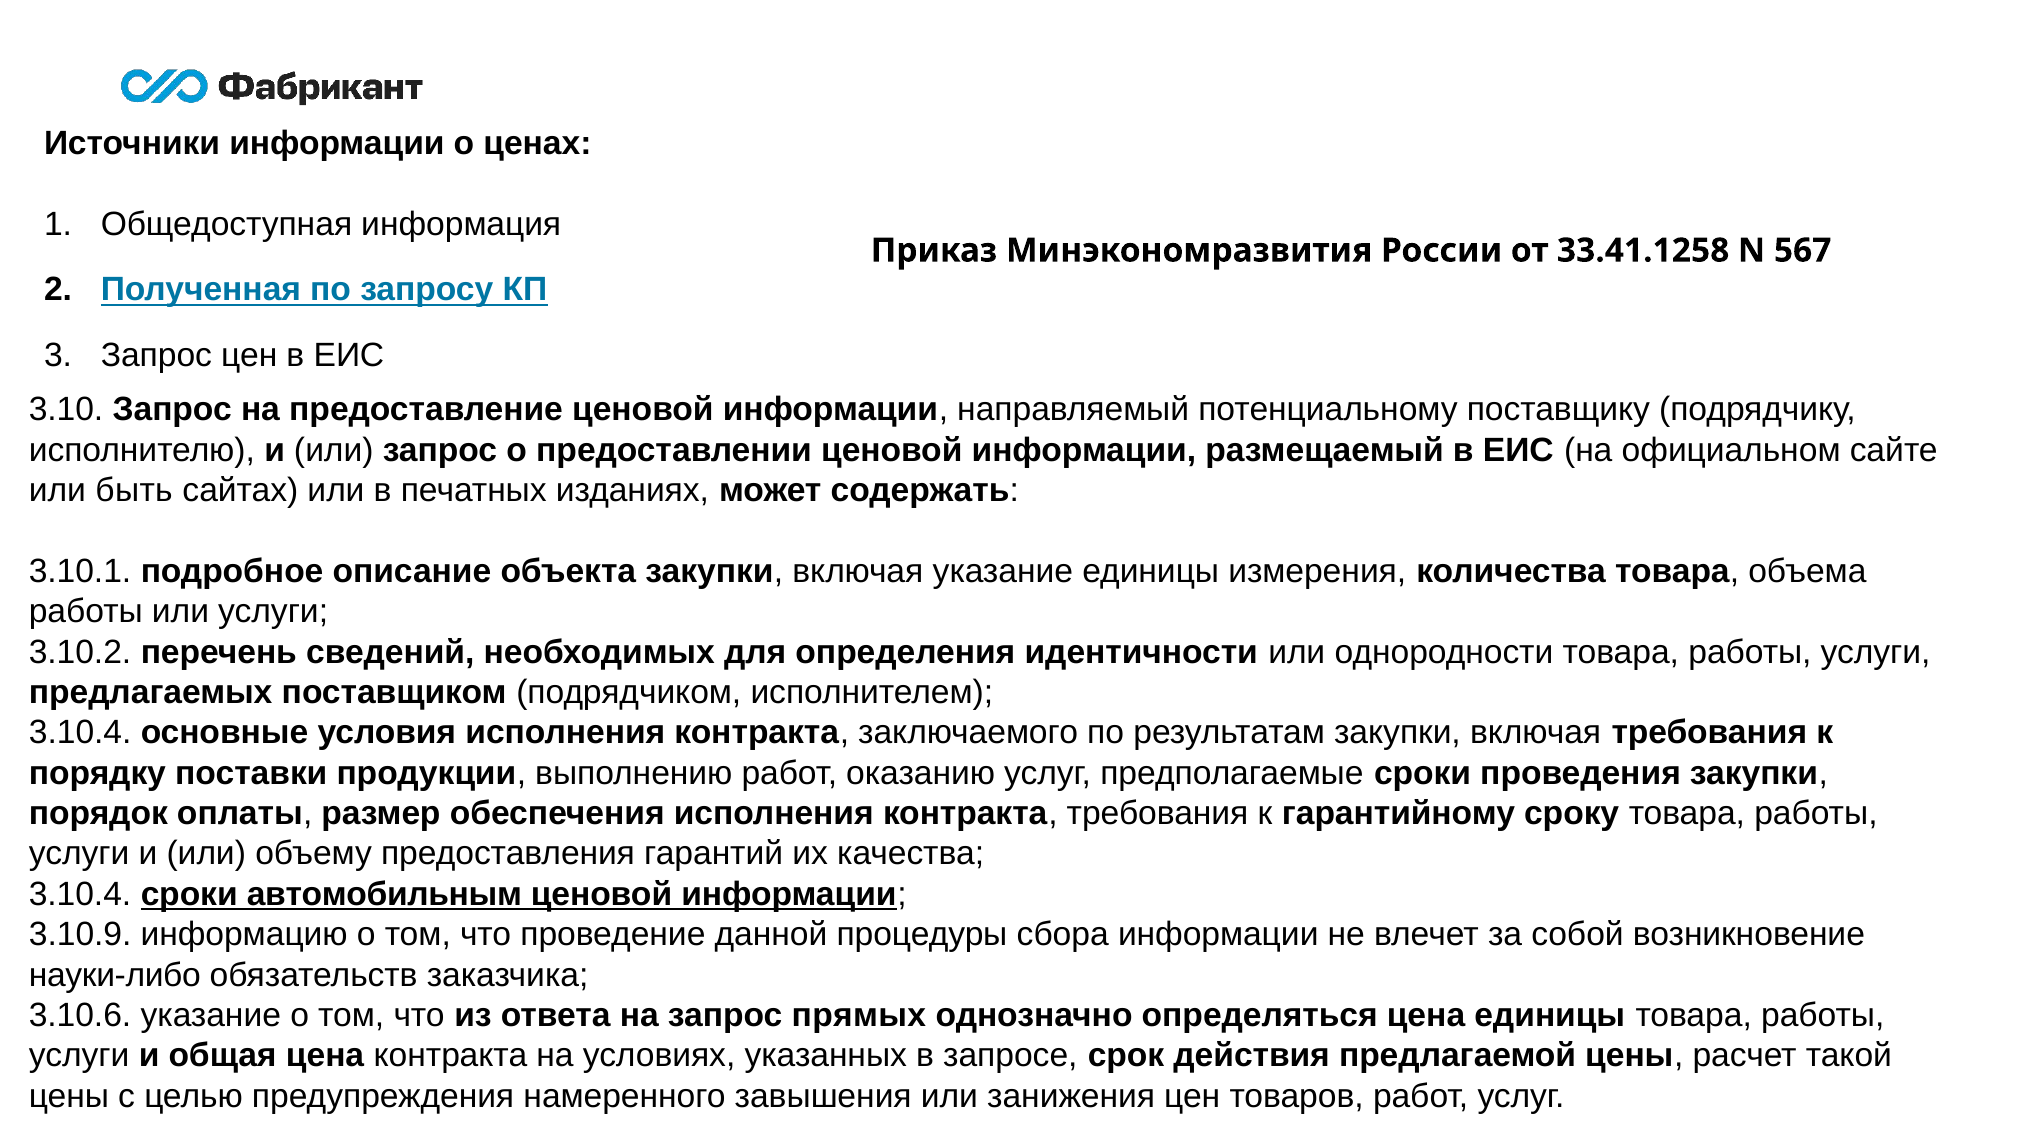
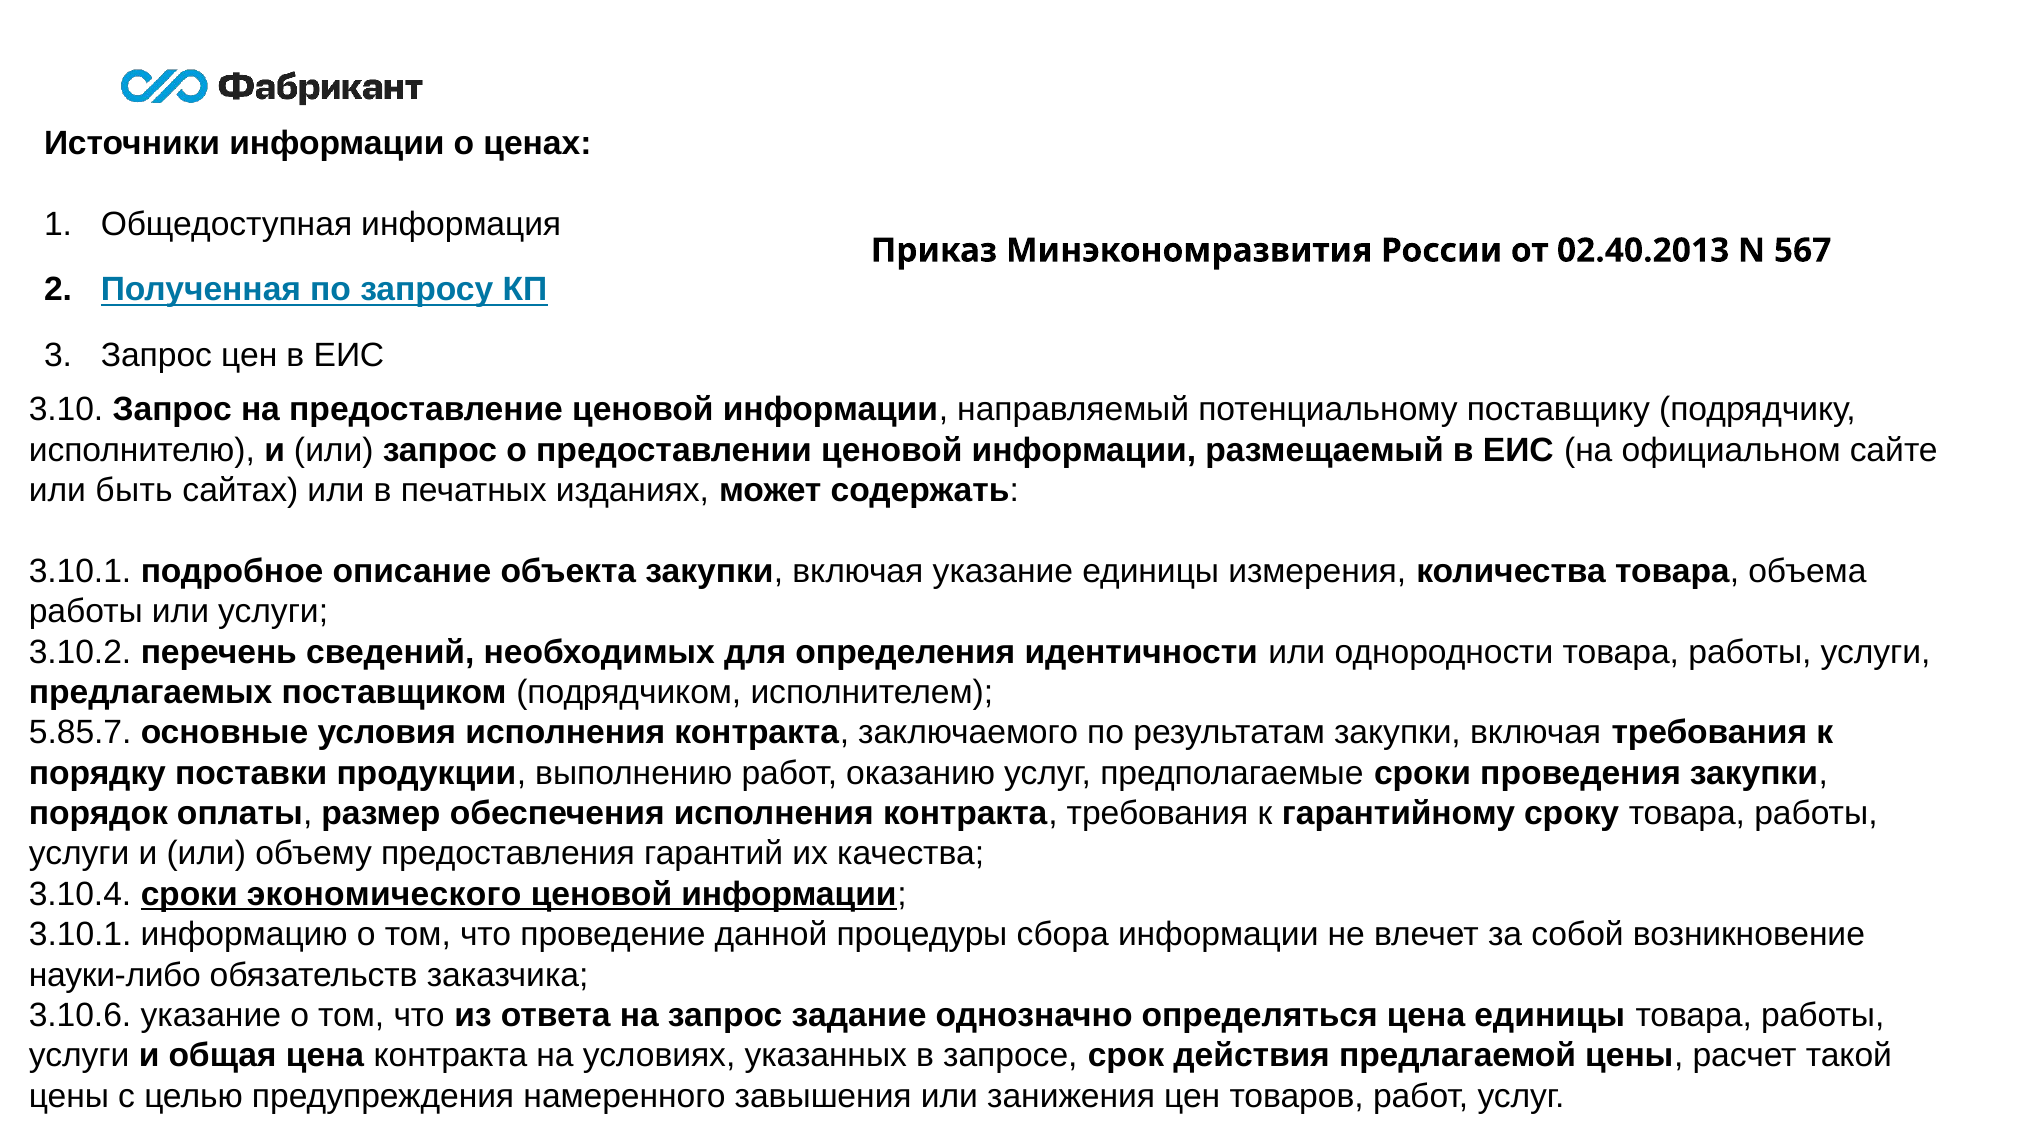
33.41.1258: 33.41.1258 -> 02.40.2013
3.10.4 at (80, 733): 3.10.4 -> 5.85.7
автомобильным: автомобильным -> экономического
3.10.9 at (80, 934): 3.10.9 -> 3.10.1
прямых: прямых -> задание
